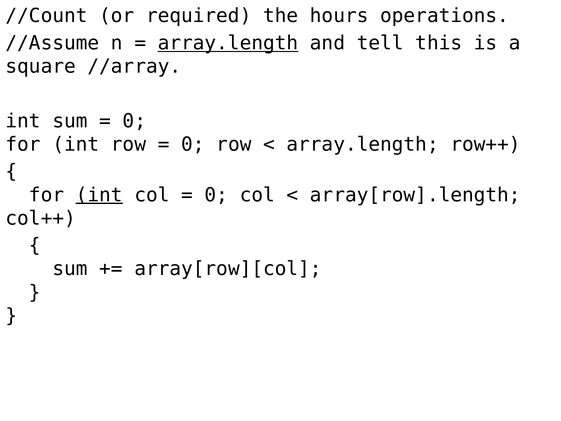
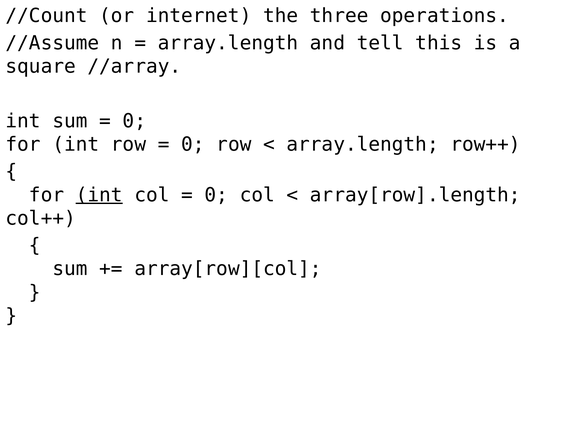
required: required -> internet
hours: hours -> three
array.length at (228, 43) underline: present -> none
